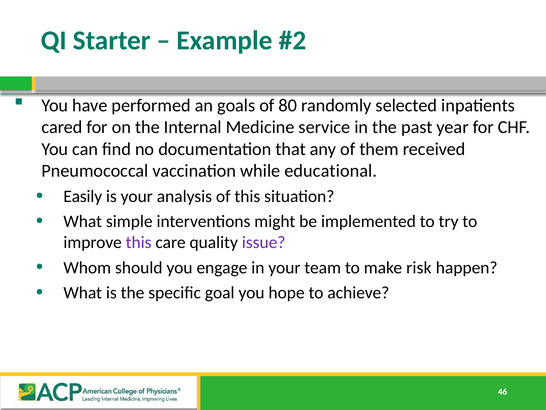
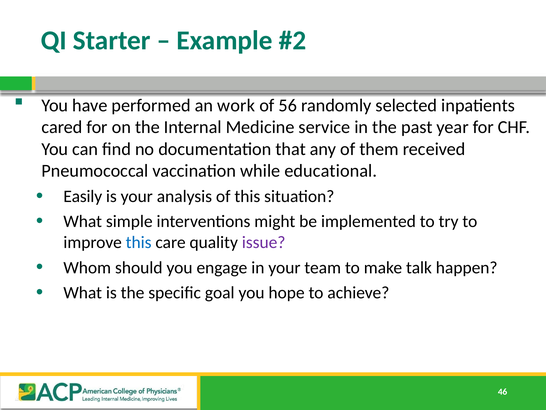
goals: goals -> work
80: 80 -> 56
this at (139, 242) colour: purple -> blue
risk: risk -> talk
